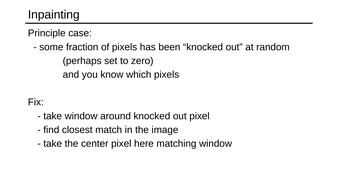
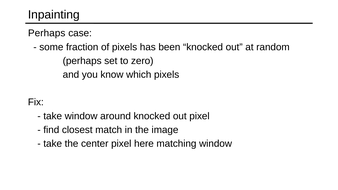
Principle at (47, 33): Principle -> Perhaps
